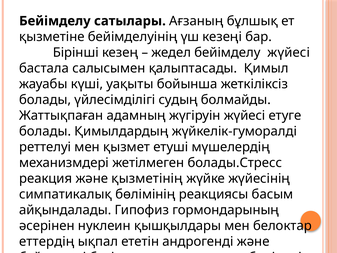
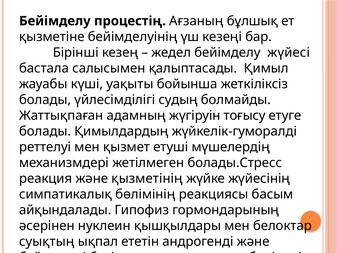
сатылары: сатылары -> процестің
жүгіруін жүйесі: жүйесі -> тоғысу
еттердің at (47, 241): еттердің -> суықтың
